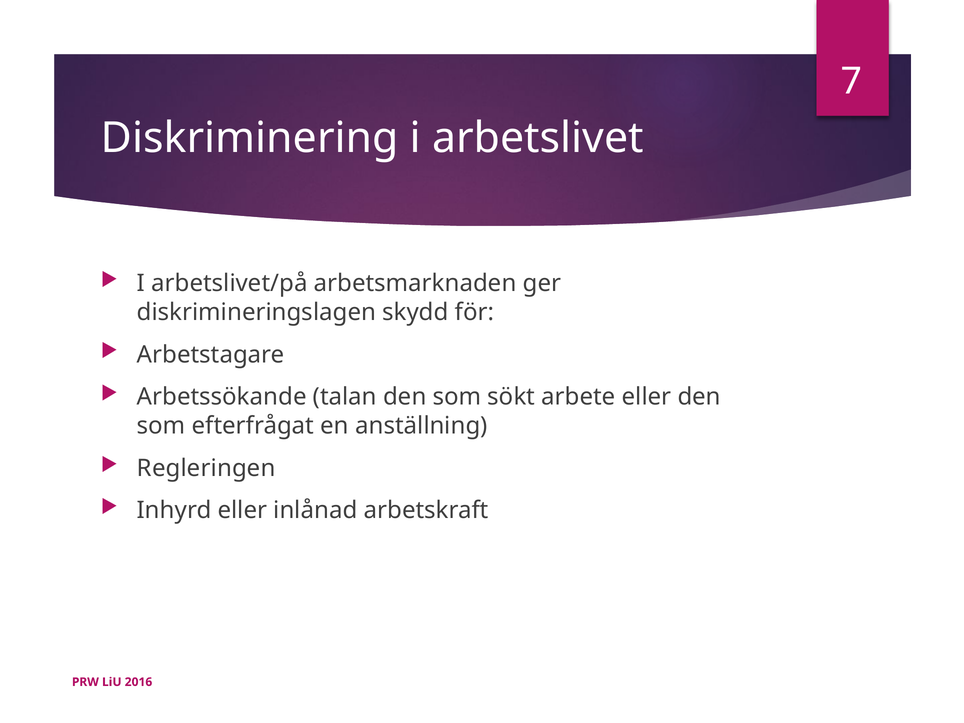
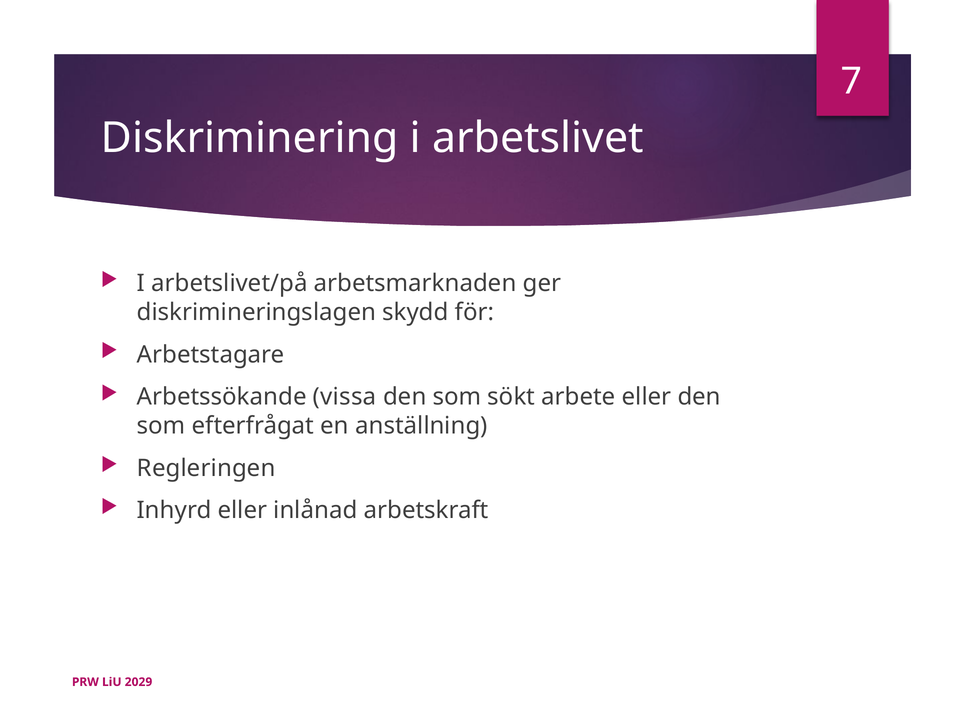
talan: talan -> vissa
2016: 2016 -> 2029
